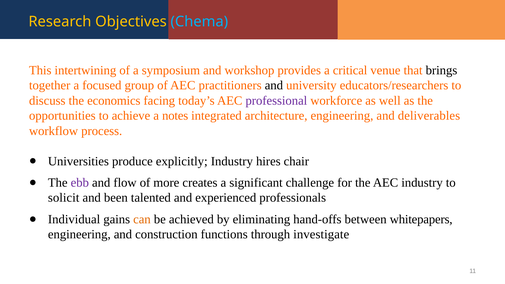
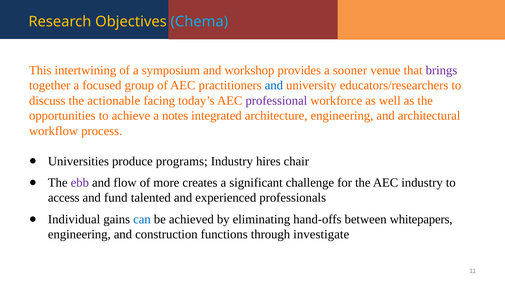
critical: critical -> sooner
brings colour: black -> purple
and at (274, 85) colour: black -> blue
economics: economics -> actionable
deliverables: deliverables -> architectural
explicitly: explicitly -> programs
solicit: solicit -> access
been: been -> fund
can colour: orange -> blue
